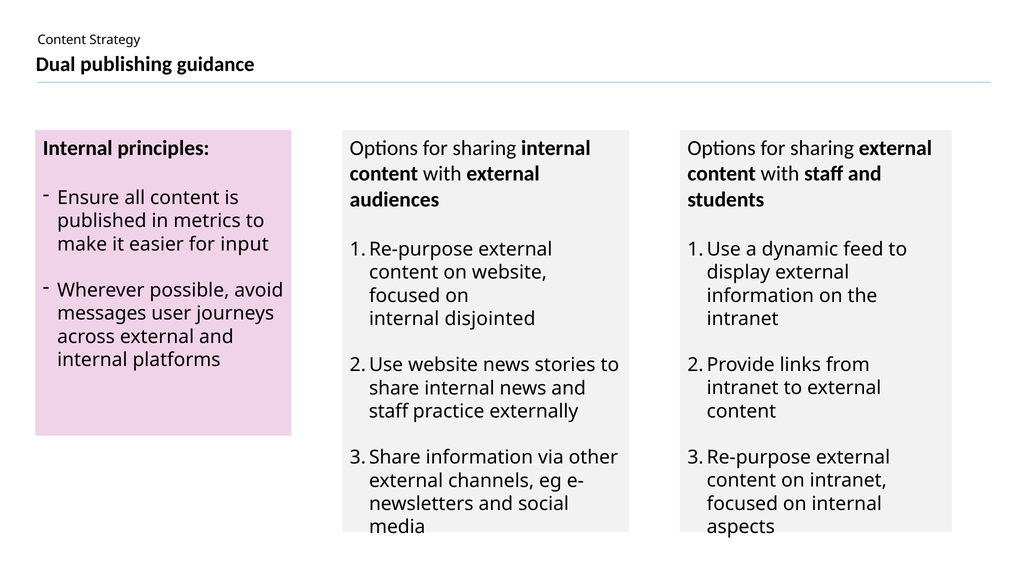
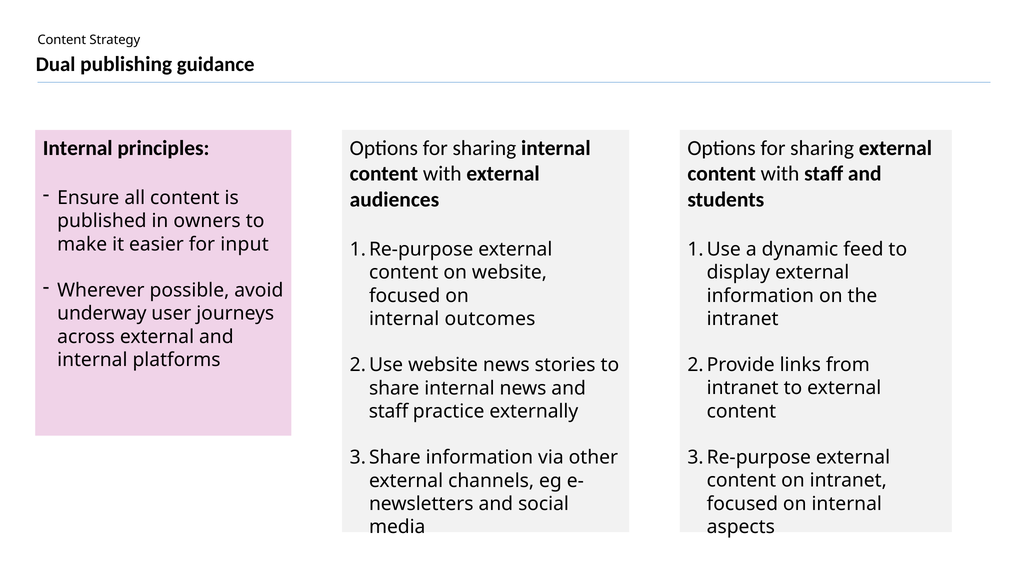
metrics: metrics -> owners
messages: messages -> underway
disjointed: disjointed -> outcomes
